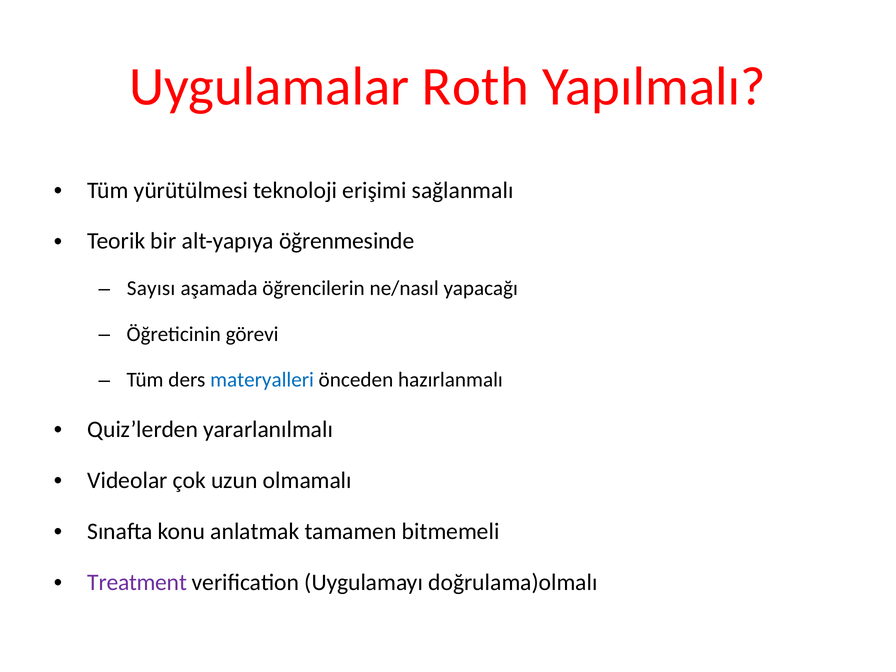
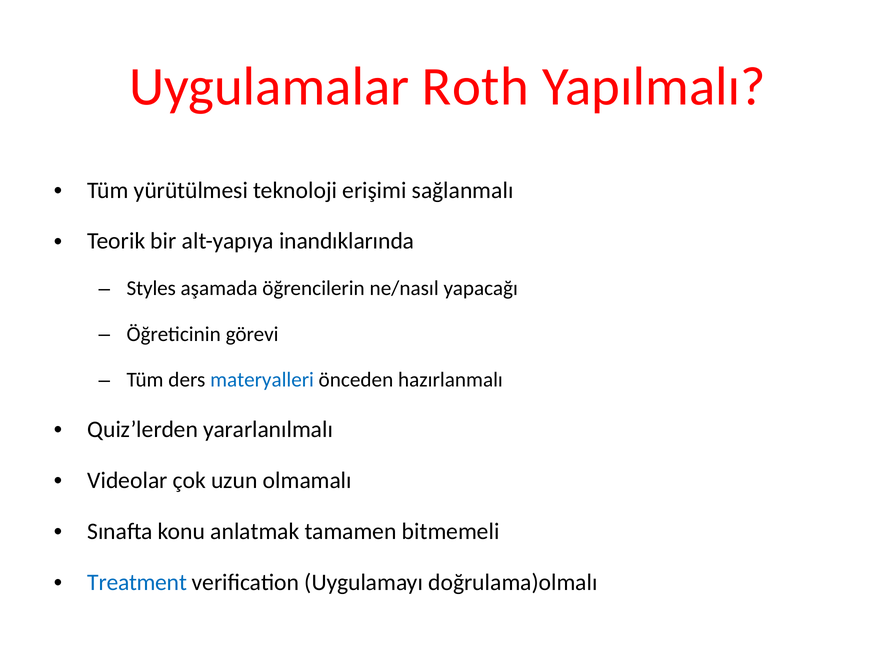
öğrenmesinde: öğrenmesinde -> inandıklarında
Sayısı: Sayısı -> Styles
Treatment colour: purple -> blue
